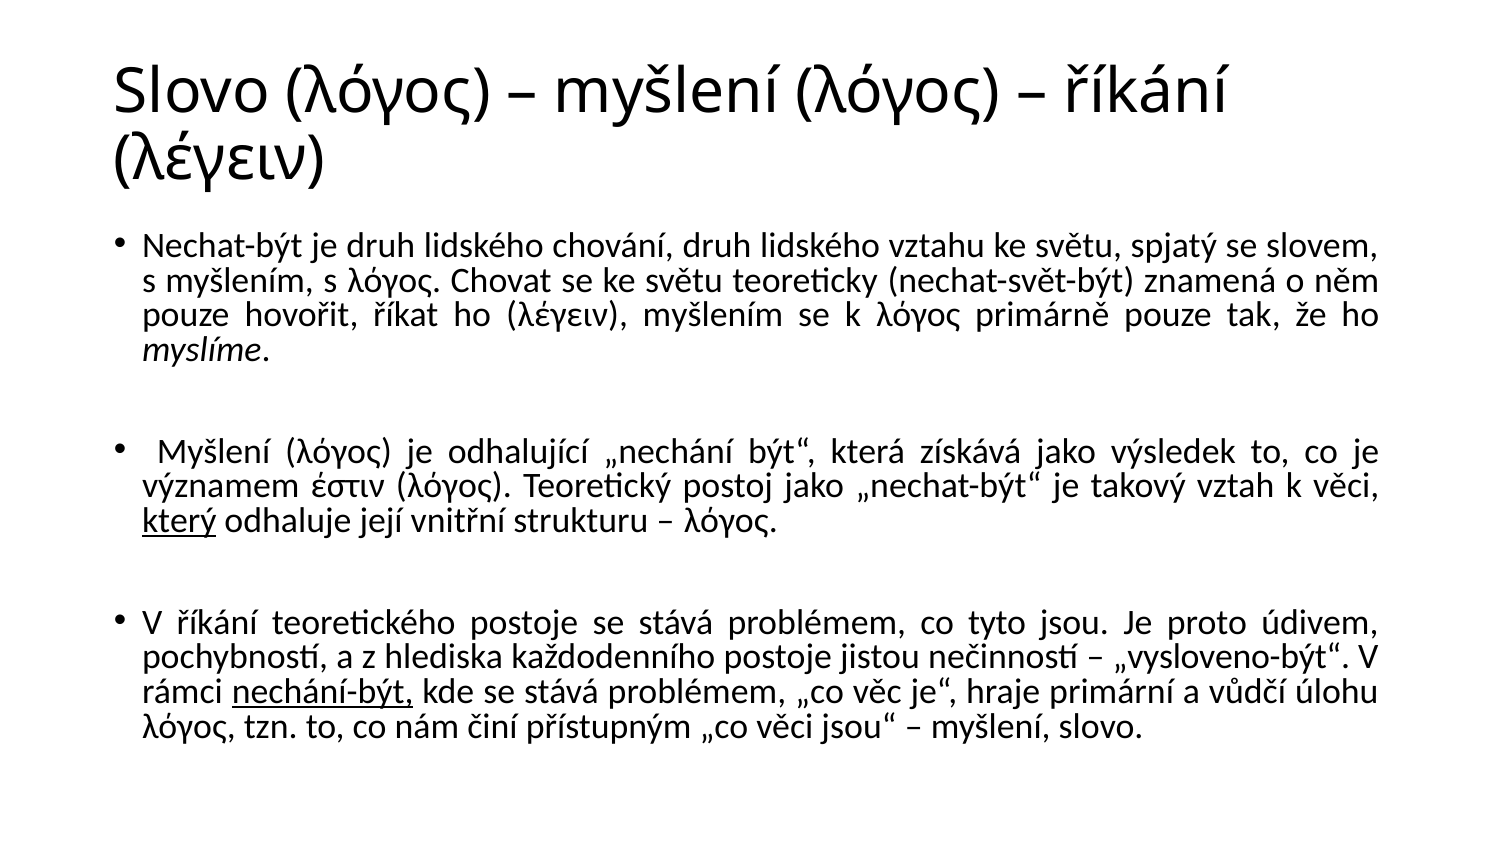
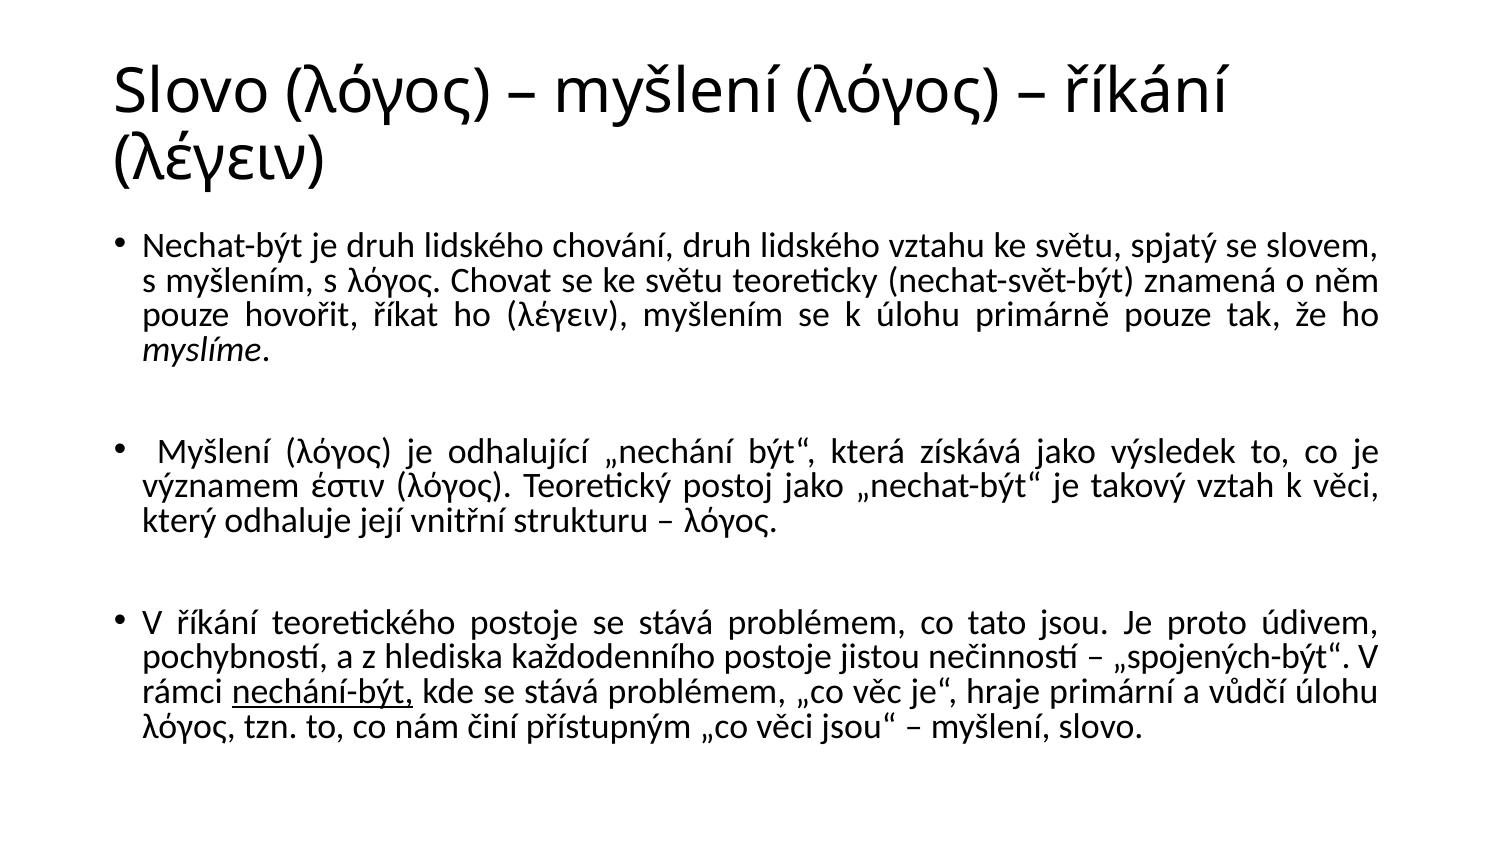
k λόγος: λόγος -> úlohu
který underline: present -> none
tyto: tyto -> tato
„vysloveno-být“: „vysloveno-být“ -> „spojených-být“
